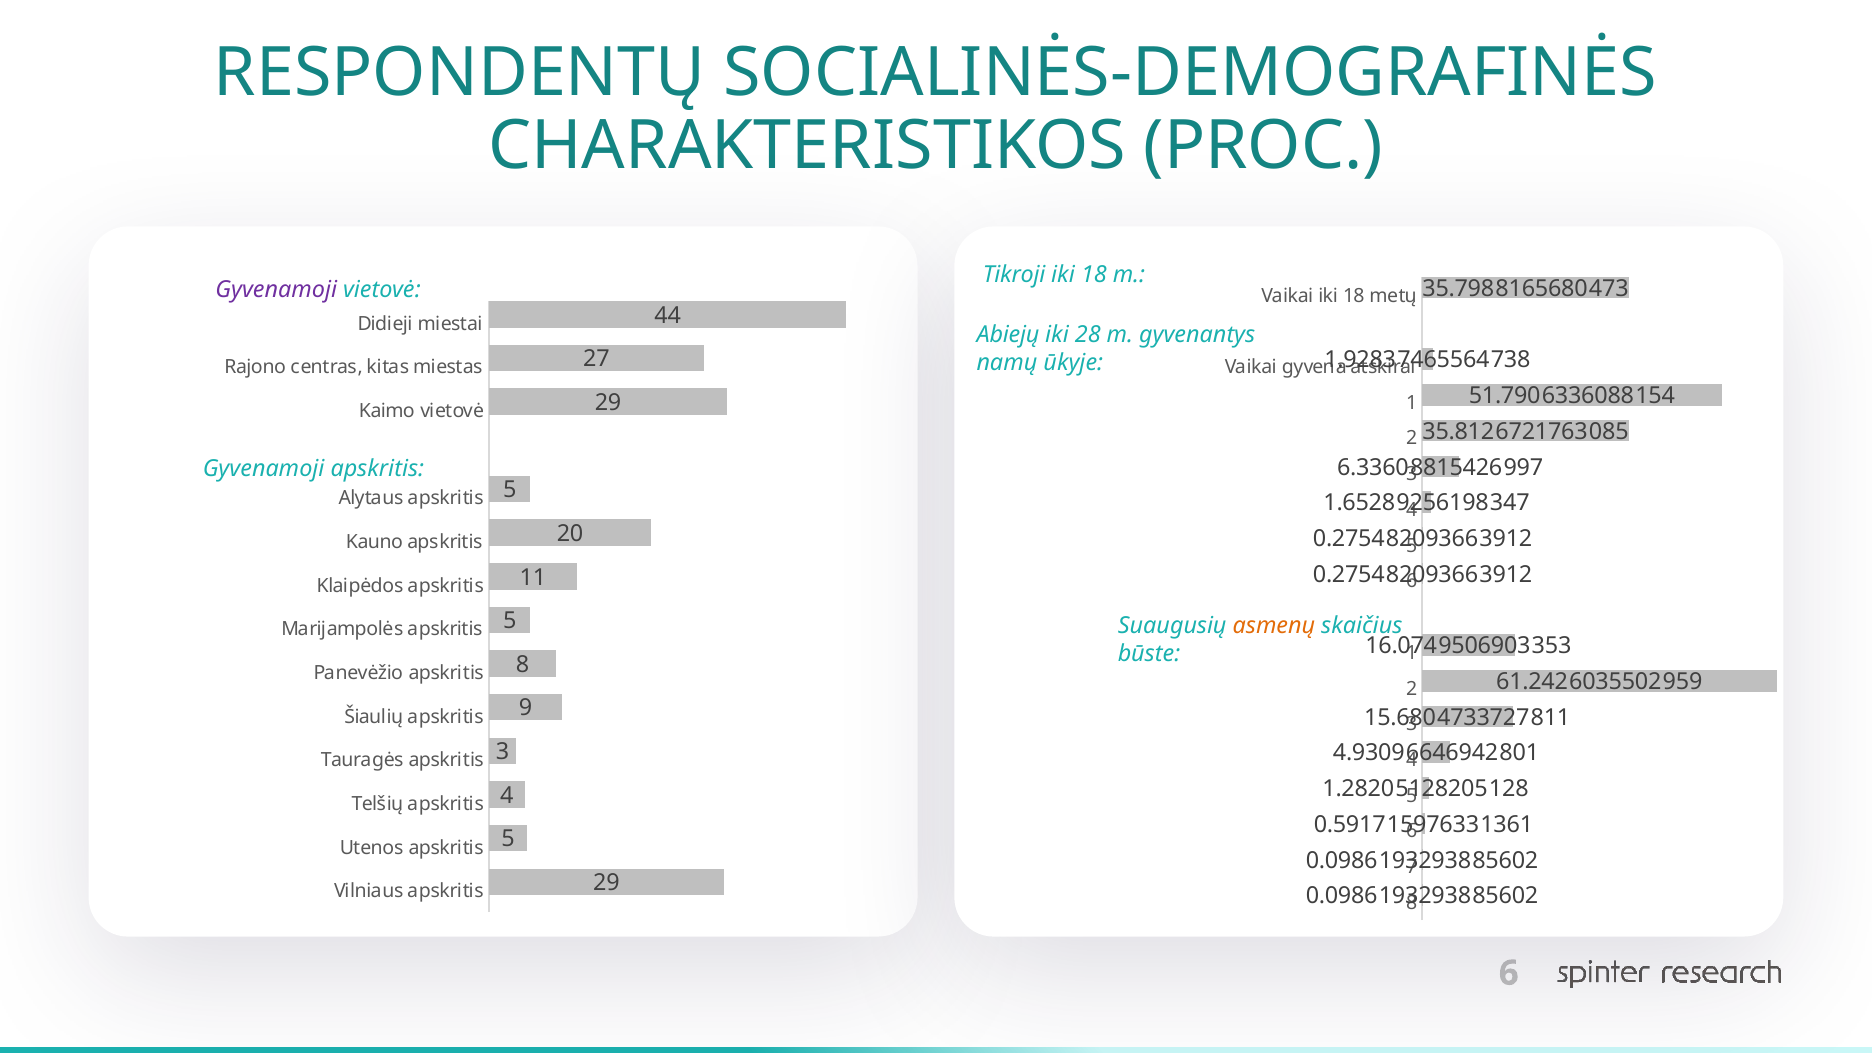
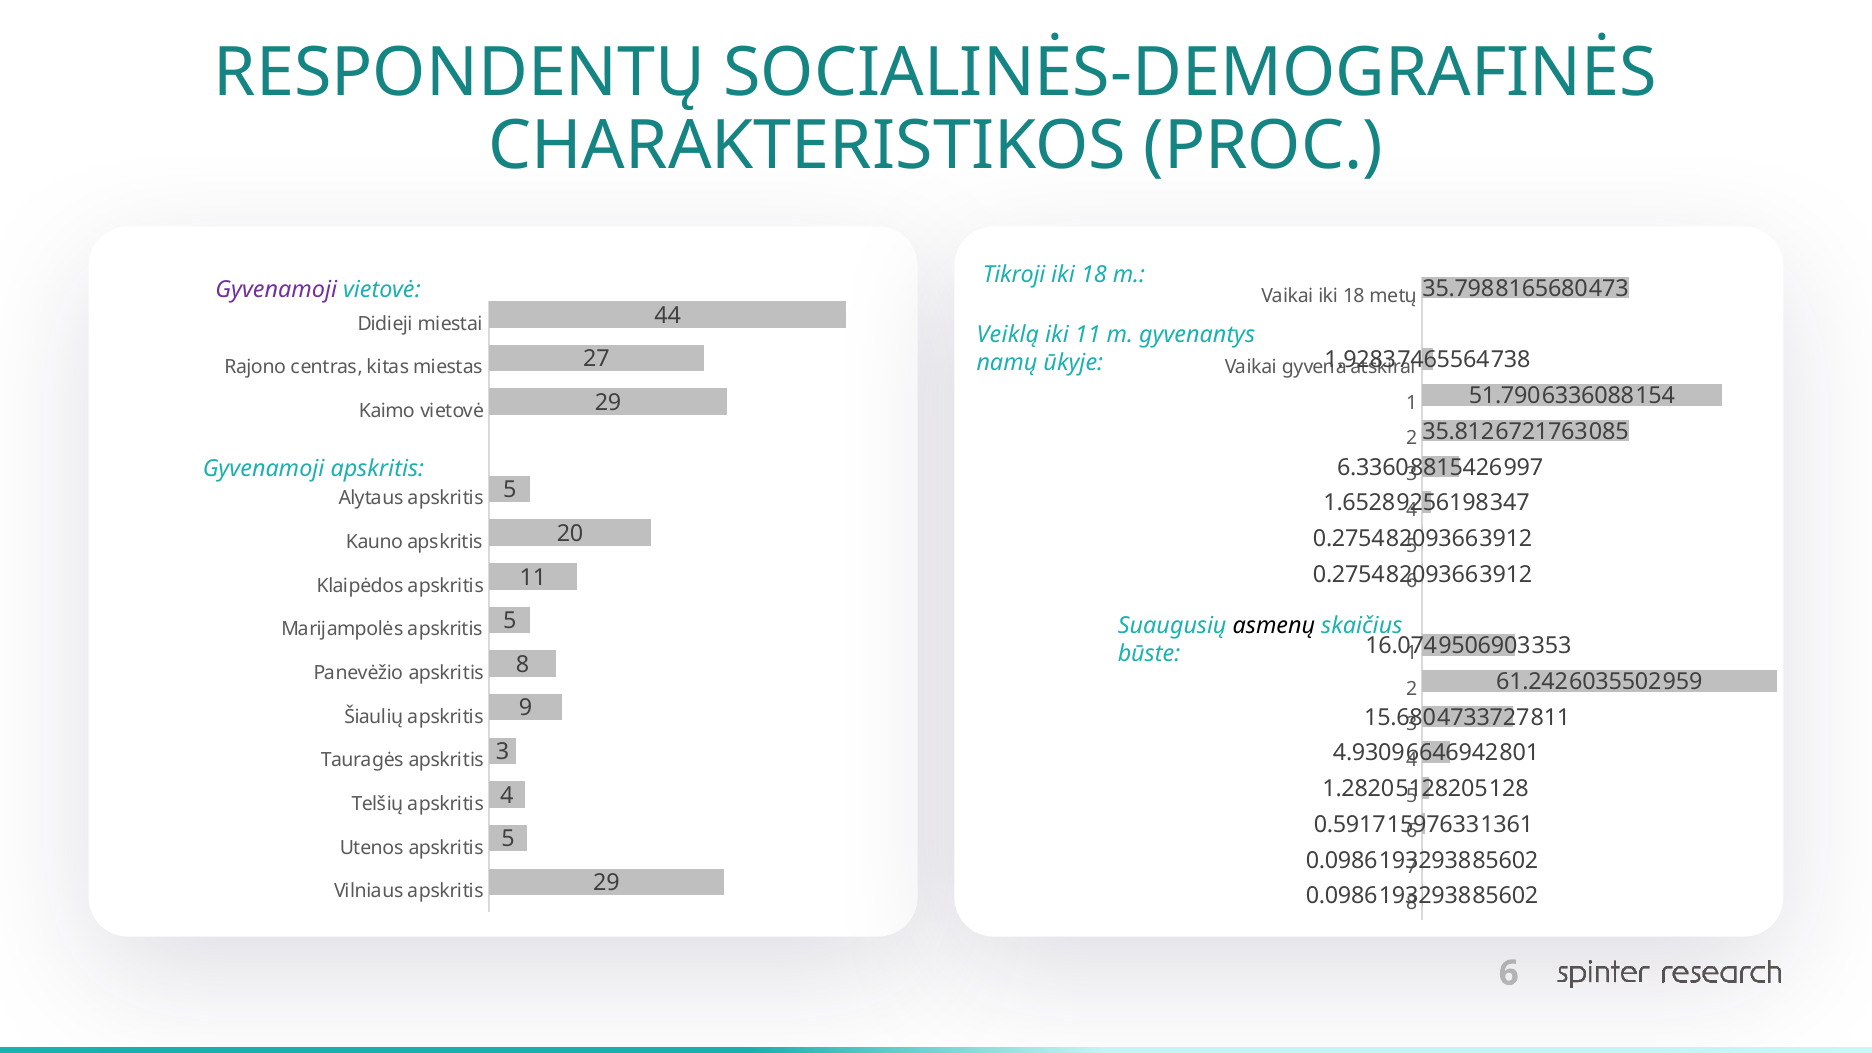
Abiejų: Abiejų -> Veiklą
iki 28: 28 -> 11
asmenų colour: orange -> black
